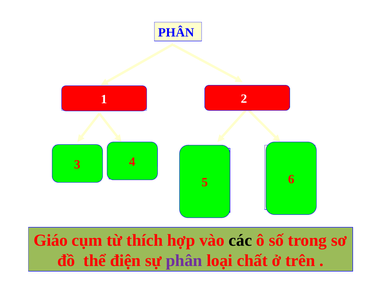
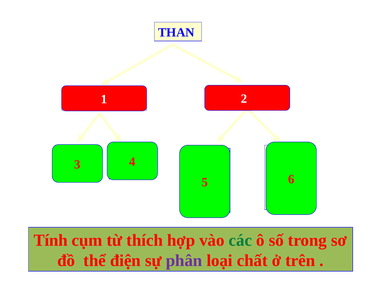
PHÂN at (176, 32): PHÂN -> THAN
Giáo: Giáo -> Tính
các colour: black -> green
